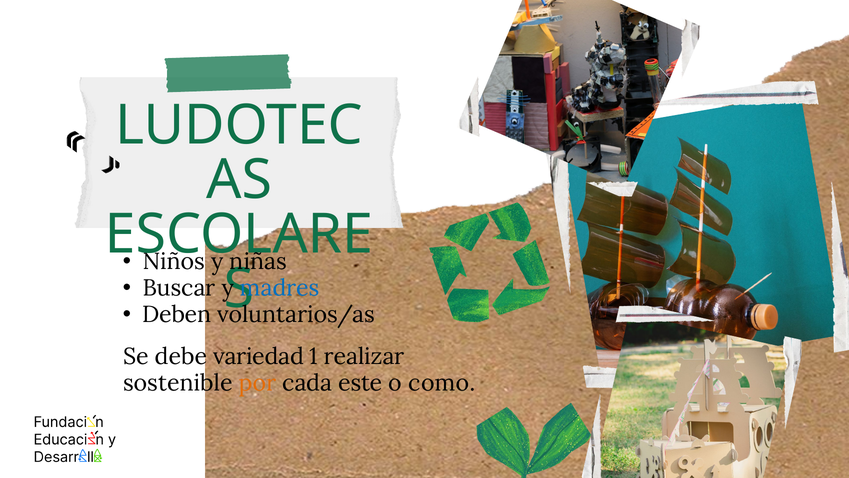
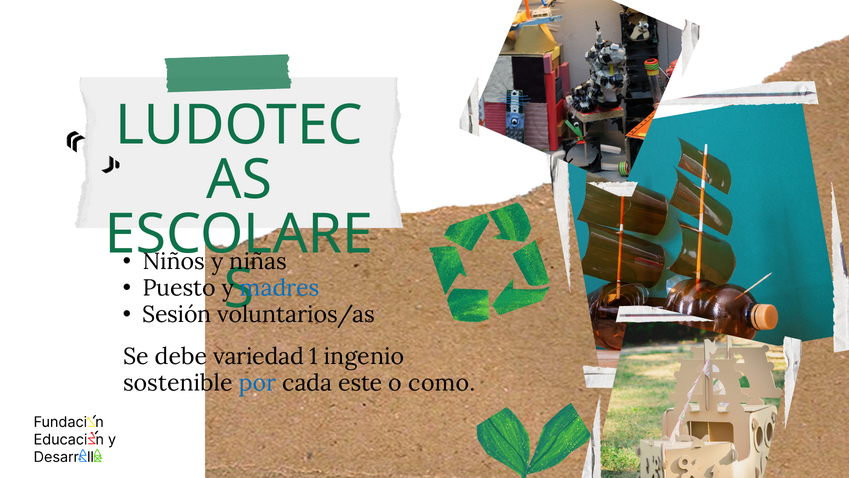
Buscar: Buscar -> Puesto
Deben: Deben -> Sesión
realizar: realizar -> ingenio
por colour: orange -> blue
